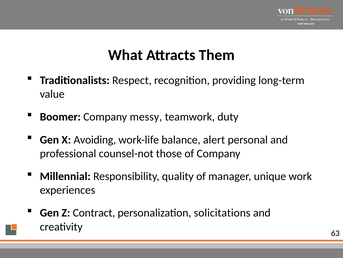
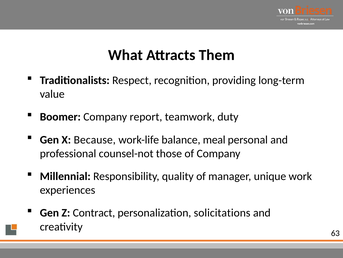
messy: messy -> report
Avoiding: Avoiding -> Because
alert: alert -> meal
